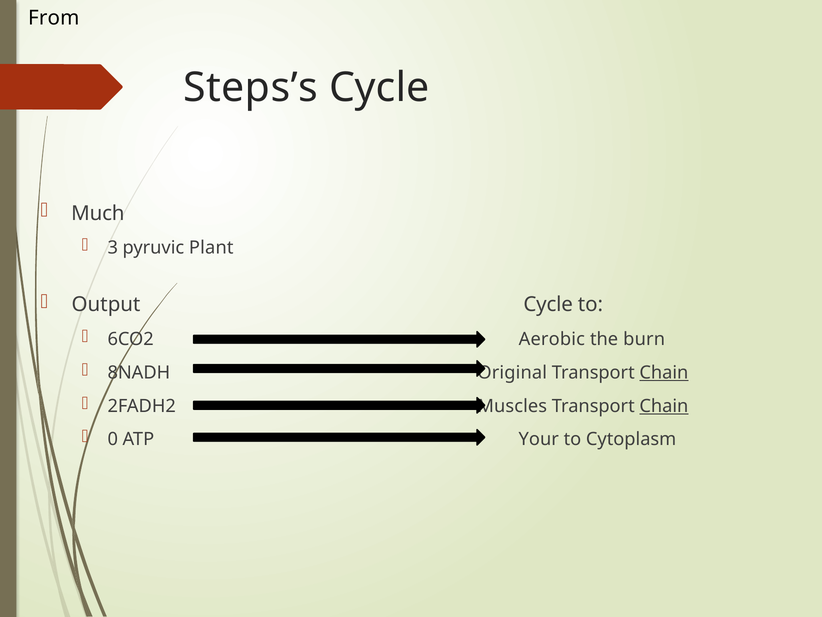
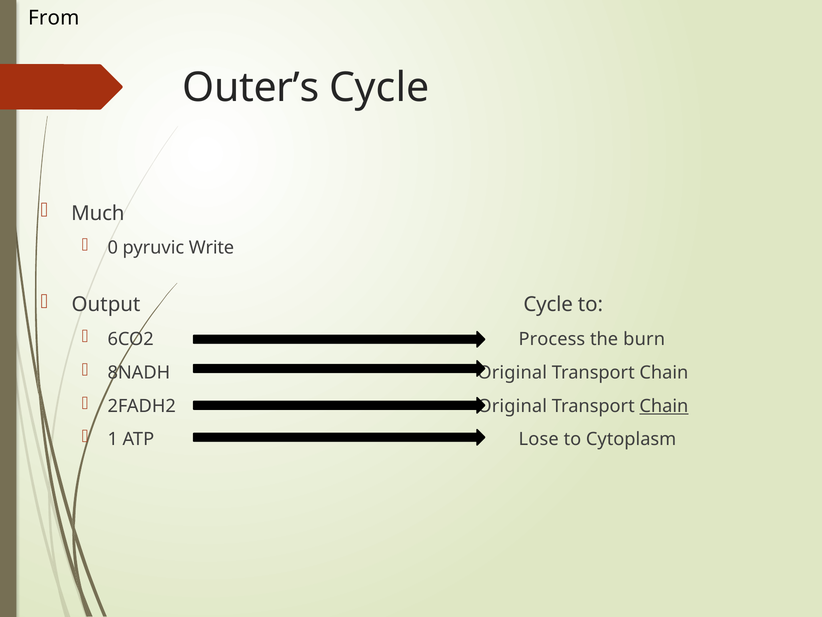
Steps’s: Steps’s -> Outer’s
3: 3 -> 0
Plant: Plant -> Write
Aerobic: Aerobic -> Process
Chain at (664, 372) underline: present -> none
2FADH2 Muscles: Muscles -> Original
0: 0 -> 1
Your: Your -> Lose
